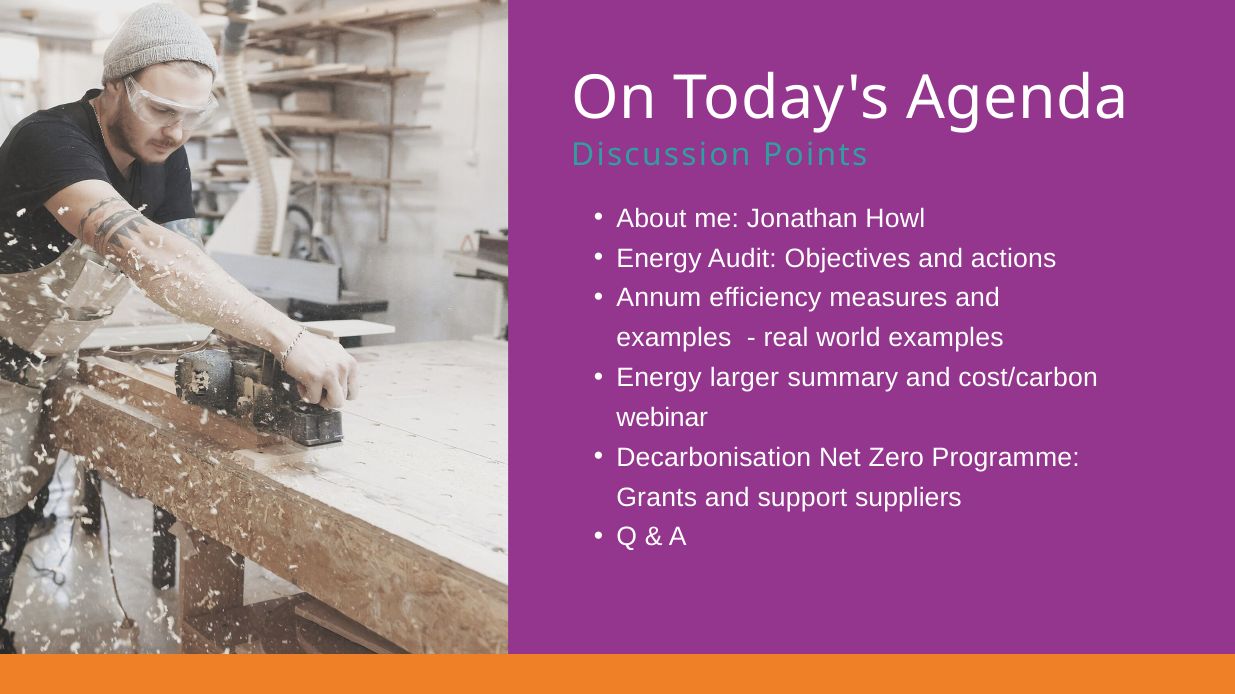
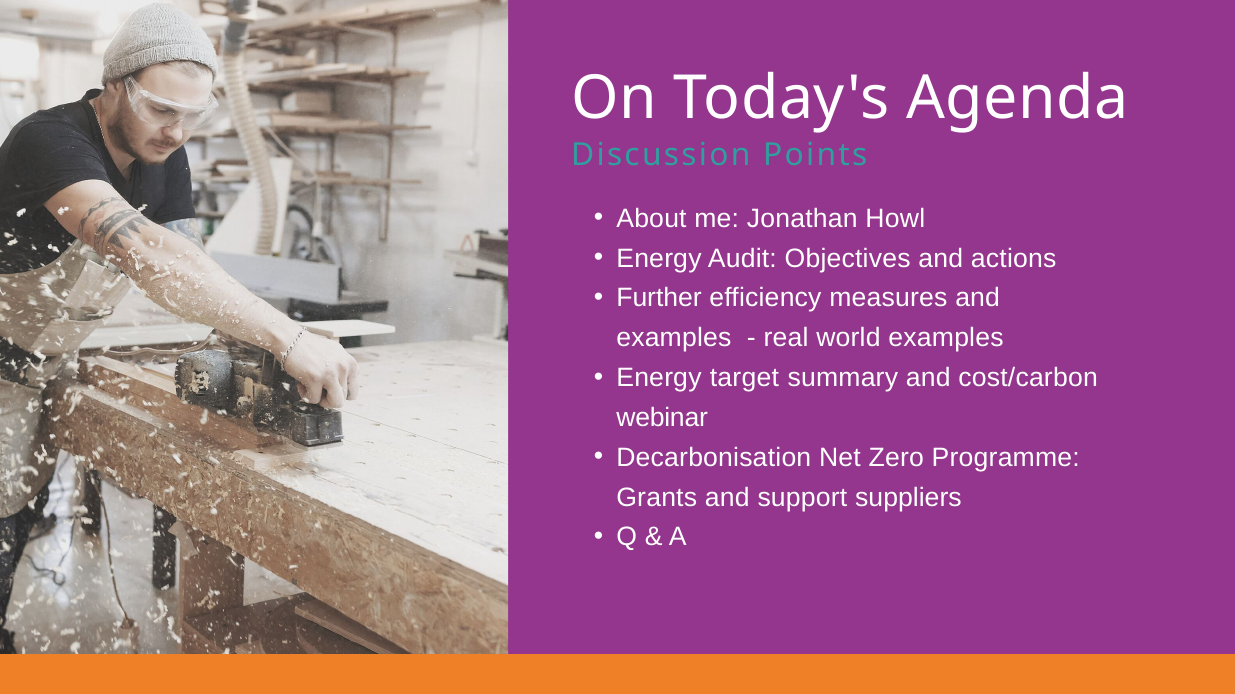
Annum: Annum -> Further
larger: larger -> target
